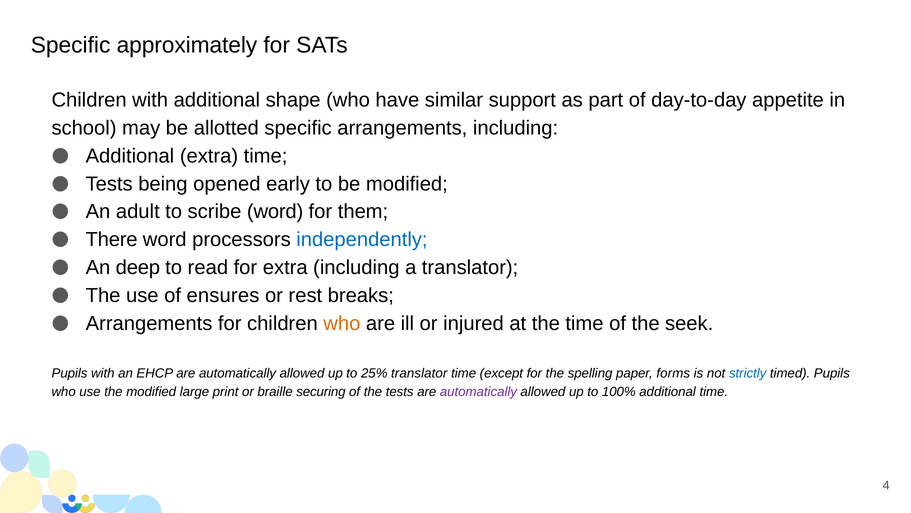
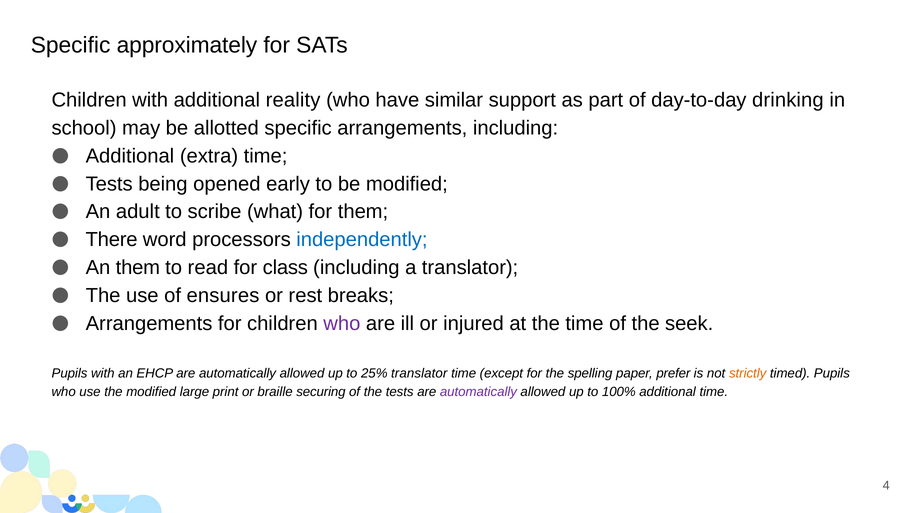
shape: shape -> reality
appetite: appetite -> drinking
scribe word: word -> what
An deep: deep -> them
for extra: extra -> class
who at (342, 323) colour: orange -> purple
forms: forms -> prefer
strictly colour: blue -> orange
